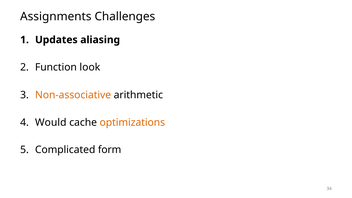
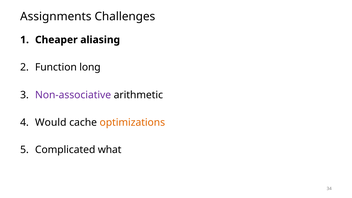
Updates: Updates -> Cheaper
look: look -> long
Non-associative colour: orange -> purple
form: form -> what
